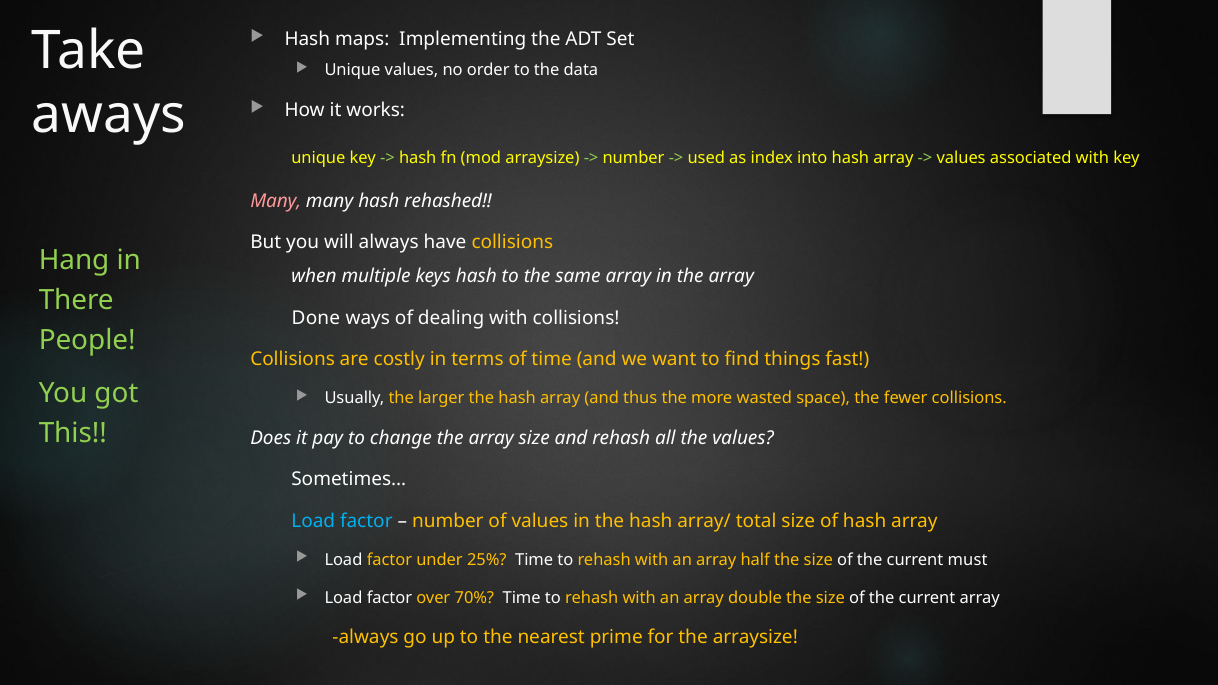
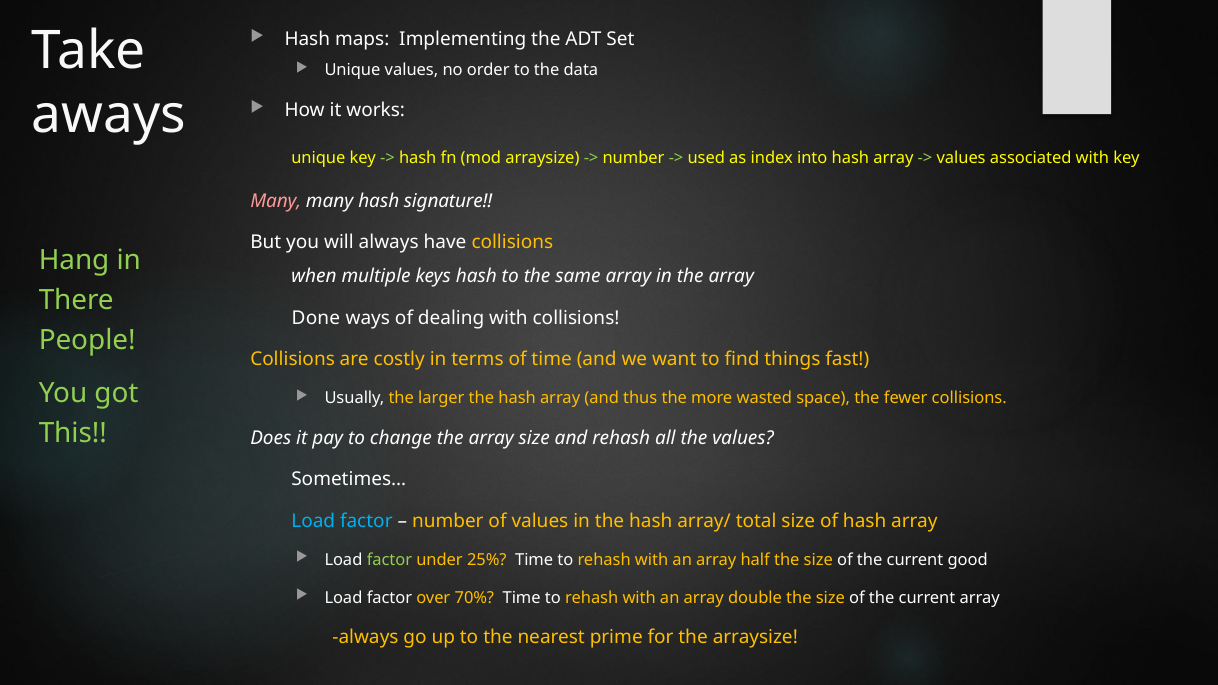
rehashed: rehashed -> signature
factor at (389, 560) colour: yellow -> light green
must: must -> good
